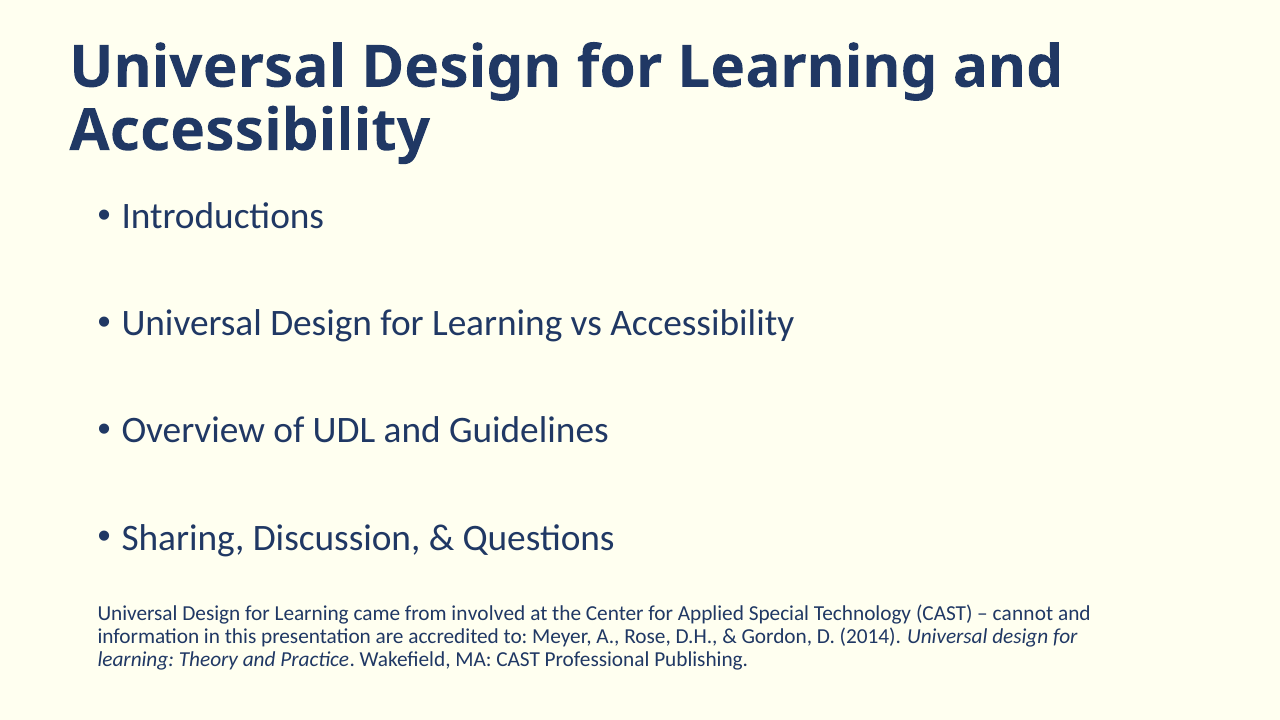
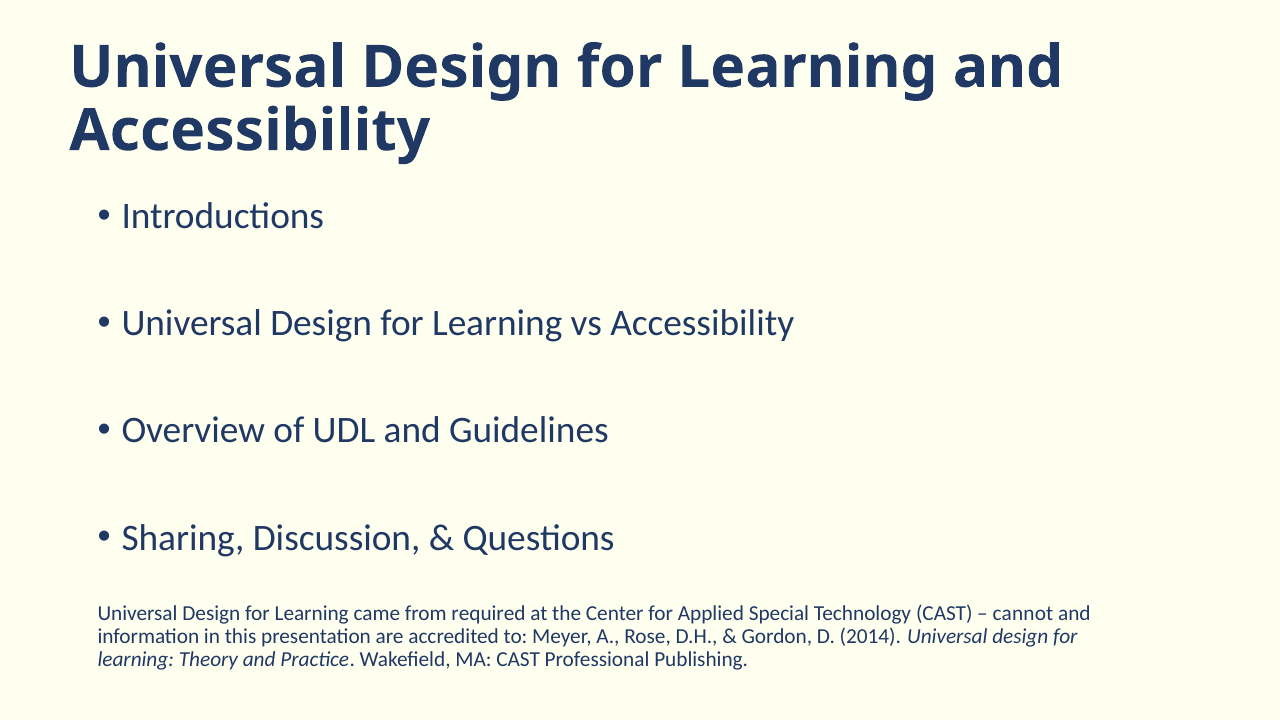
involved: involved -> required
